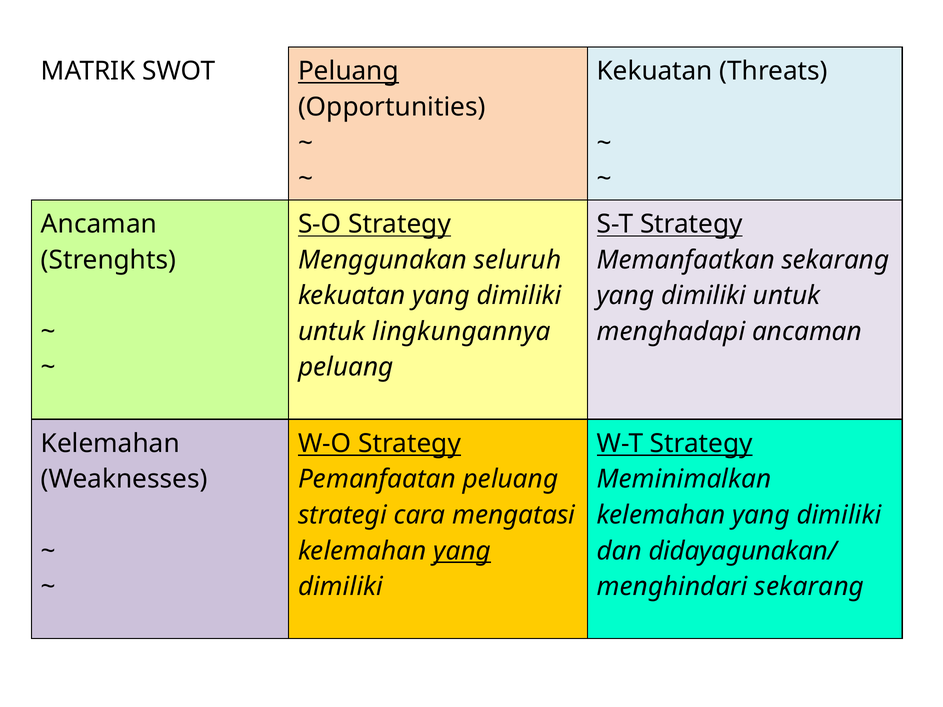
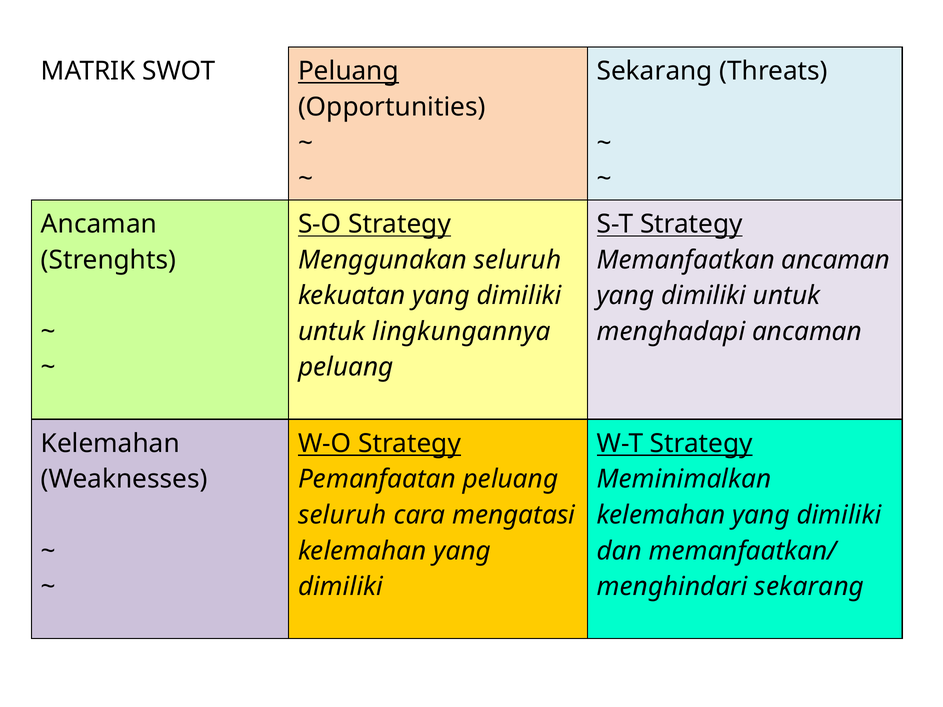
Kekuatan at (655, 71): Kekuatan -> Sekarang
Memanfaatkan sekarang: sekarang -> ancaman
strategi at (342, 515): strategi -> seluruh
yang at (462, 551) underline: present -> none
didayagunakan/: didayagunakan/ -> memanfaatkan/
